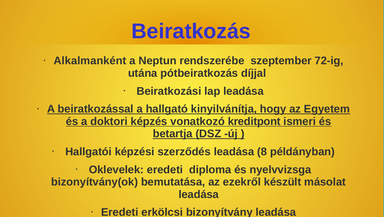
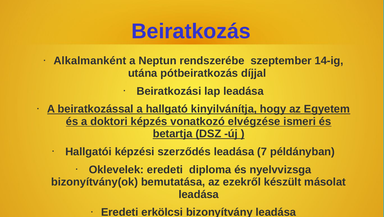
72-ig: 72-ig -> 14-ig
kreditpont: kreditpont -> elvégzése
8: 8 -> 7
